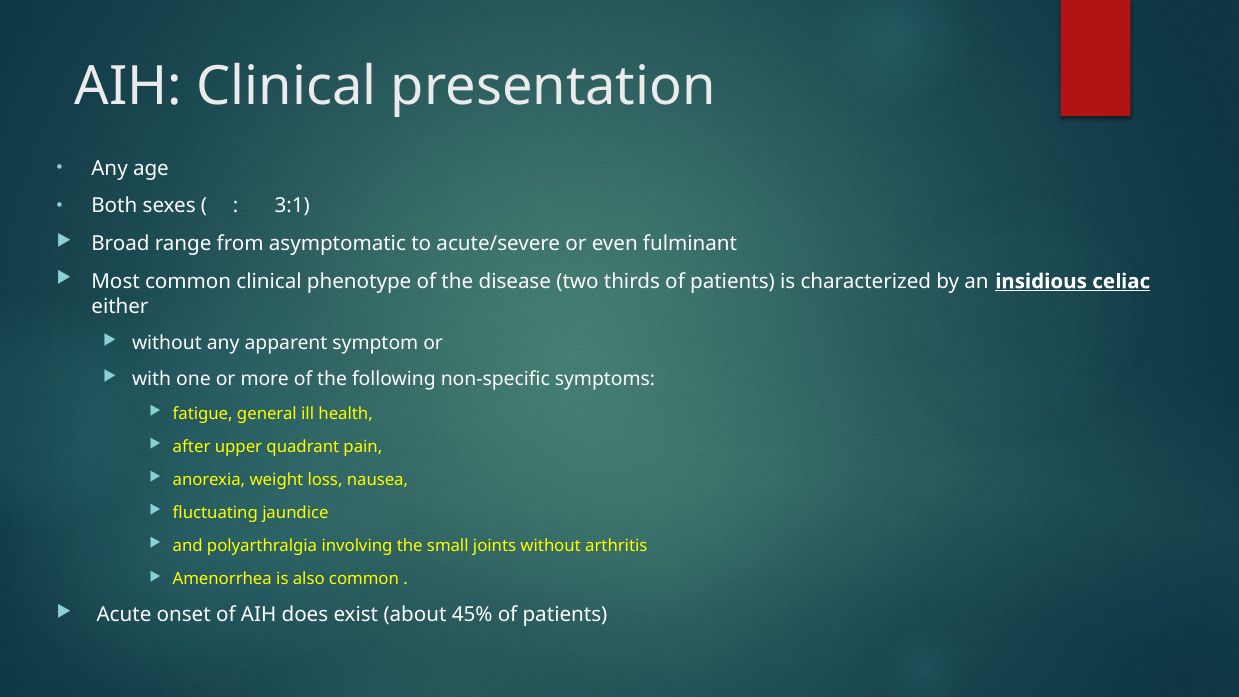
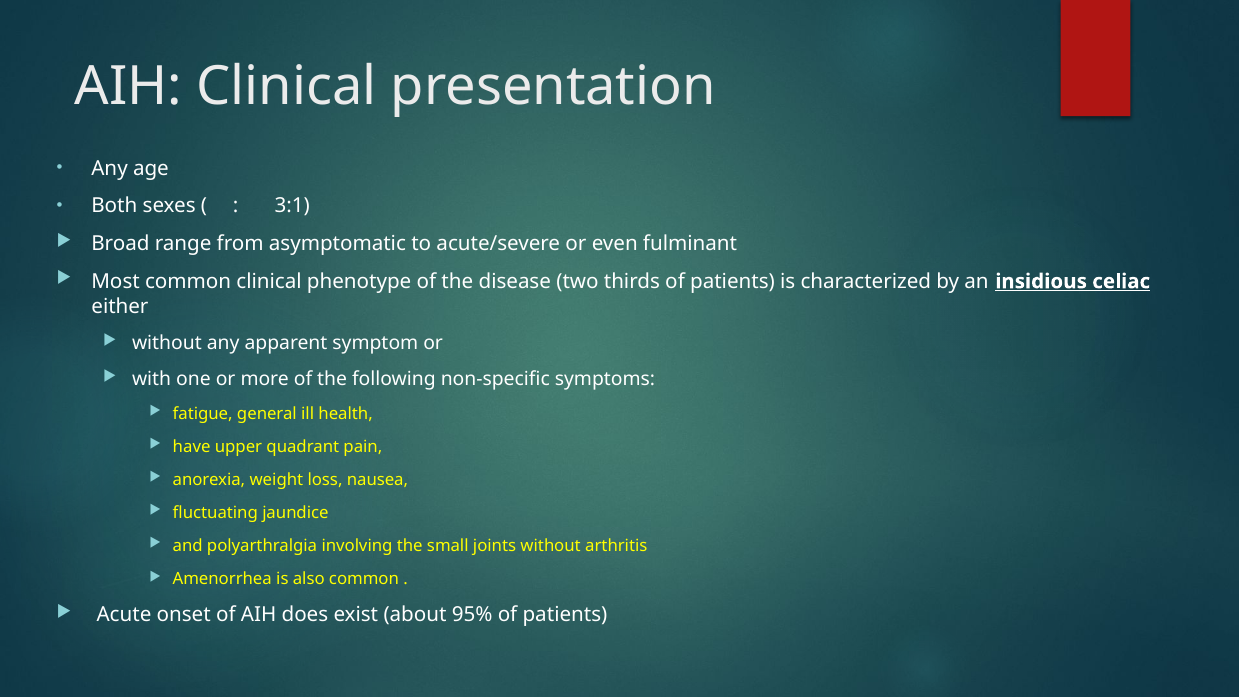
after: after -> have
45%: 45% -> 95%
